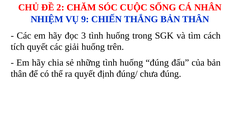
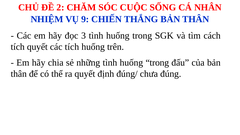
các giải: giải -> tích
những tình huống đúng: đúng -> trong
